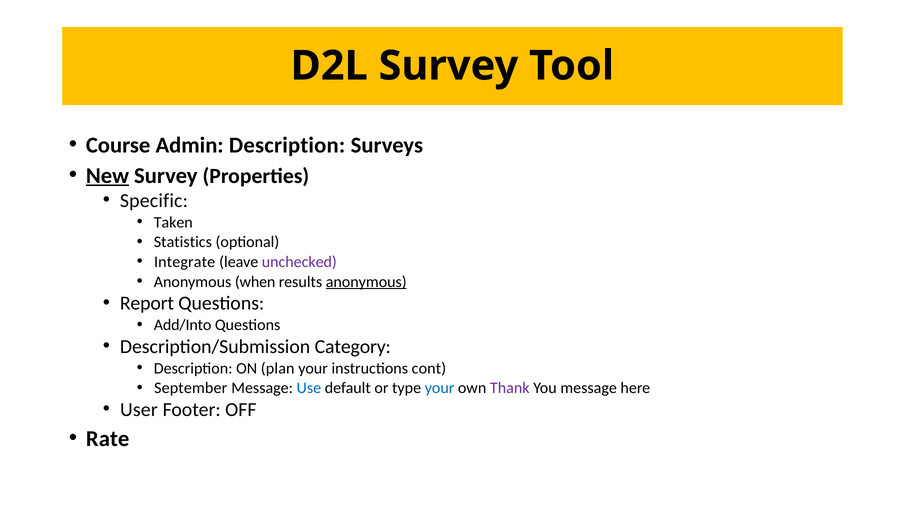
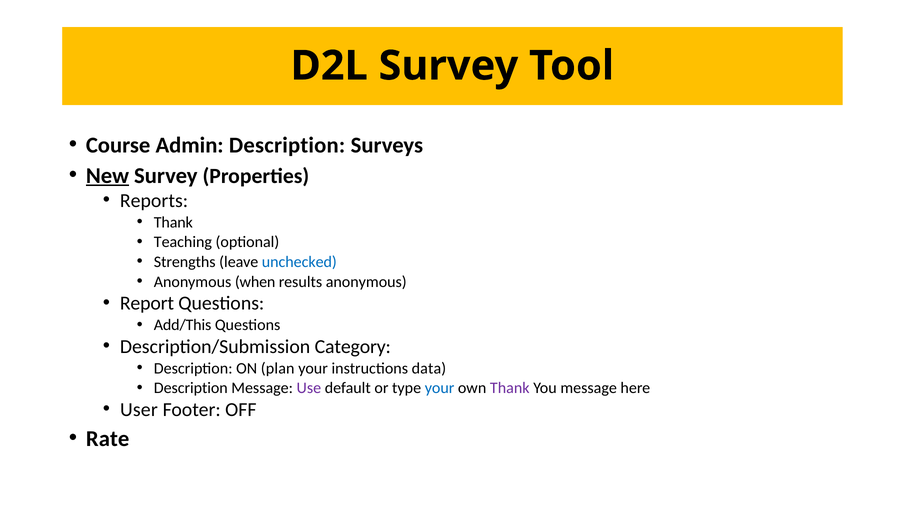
Specific: Specific -> Reports
Taken at (173, 222): Taken -> Thank
Statistics: Statistics -> Teaching
Integrate: Integrate -> Strengths
unchecked colour: purple -> blue
anonymous at (366, 282) underline: present -> none
Add/Into: Add/Into -> Add/This
cont: cont -> data
September at (191, 388): September -> Description
Use colour: blue -> purple
